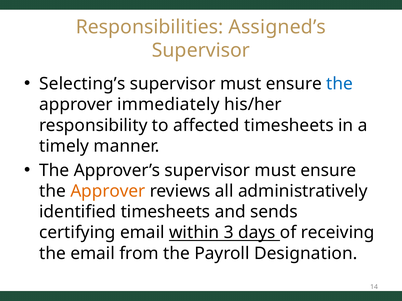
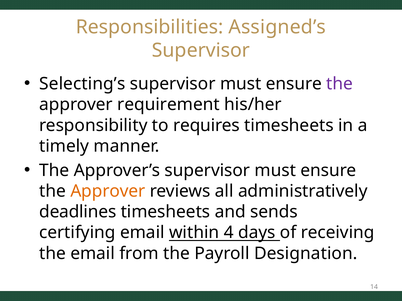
the at (340, 84) colour: blue -> purple
immediately: immediately -> requirement
affected: affected -> requires
identified: identified -> deadlines
3: 3 -> 4
